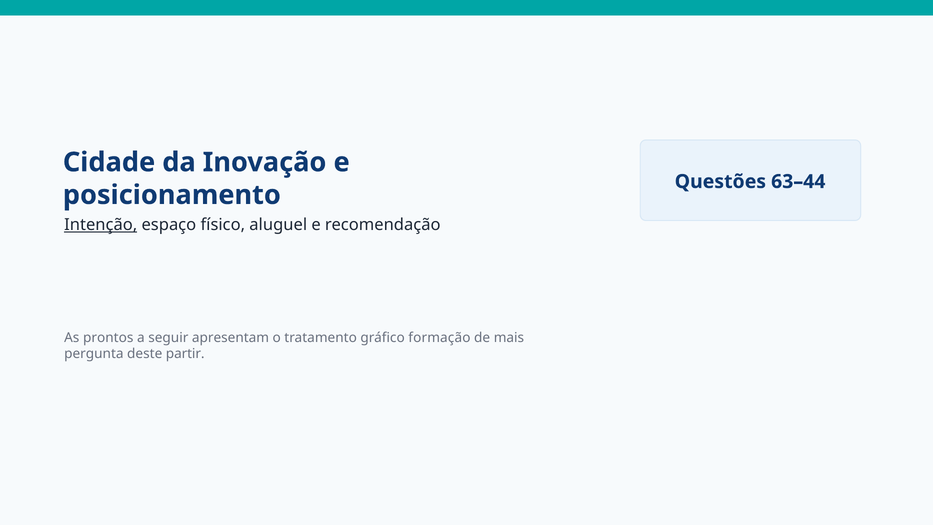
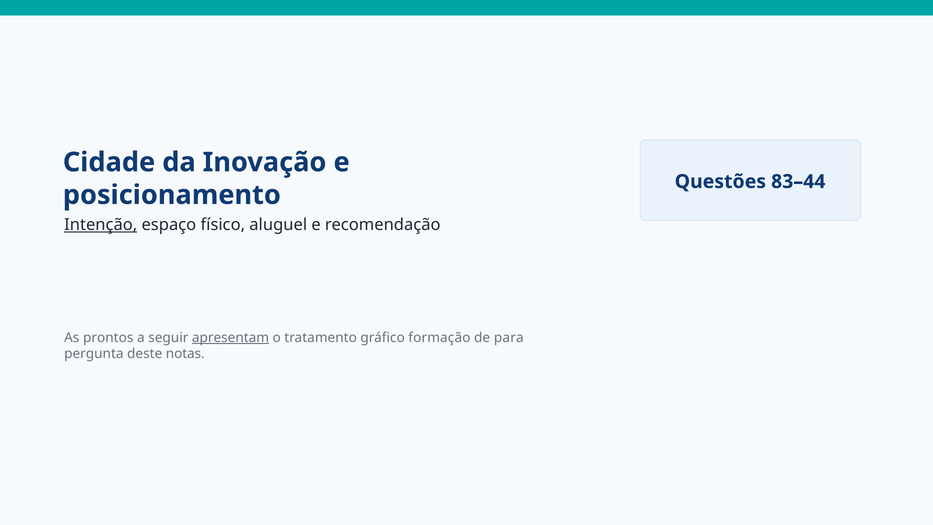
63–44: 63–44 -> 83–44
apresentam underline: none -> present
mais: mais -> para
partir: partir -> notas
